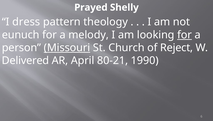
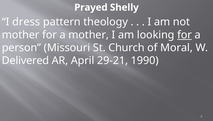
eunuch at (21, 35): eunuch -> mother
a melody: melody -> mother
Missouri underline: present -> none
Reject: Reject -> Moral
80-21: 80-21 -> 29-21
